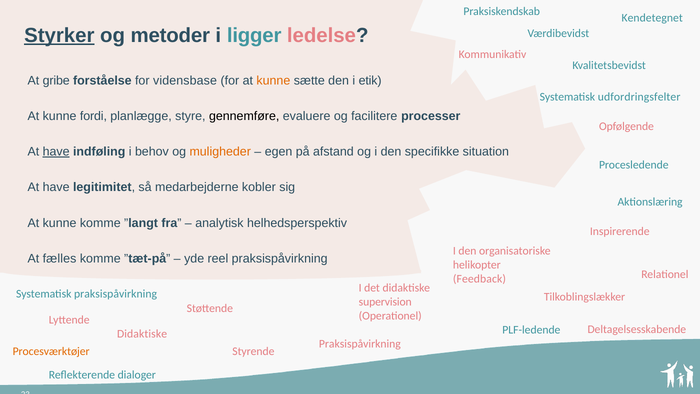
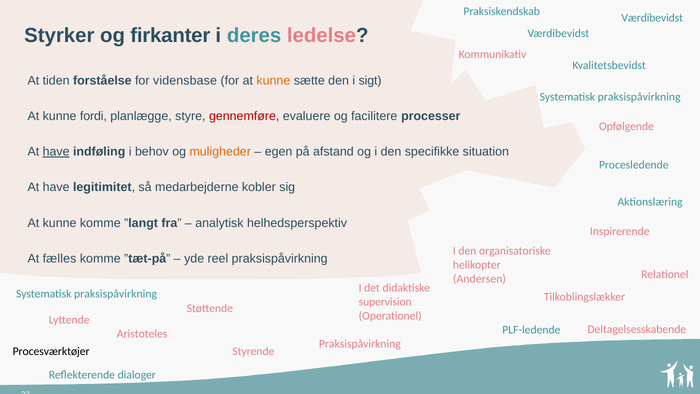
Kendetegnet at (652, 18): Kendetegnet -> Værdibevidst
Styrker underline: present -> none
metoder: metoder -> firkanter
ligger: ligger -> deres
gribe: gribe -> tiden
etik: etik -> sigt
udfordringsfelter at (639, 97): udfordringsfelter -> praksispåvirkning
gennemføre colour: black -> red
Feedback: Feedback -> Andersen
Didaktiske at (142, 334): Didaktiske -> Aristoteles
Procesværktøjer colour: orange -> black
